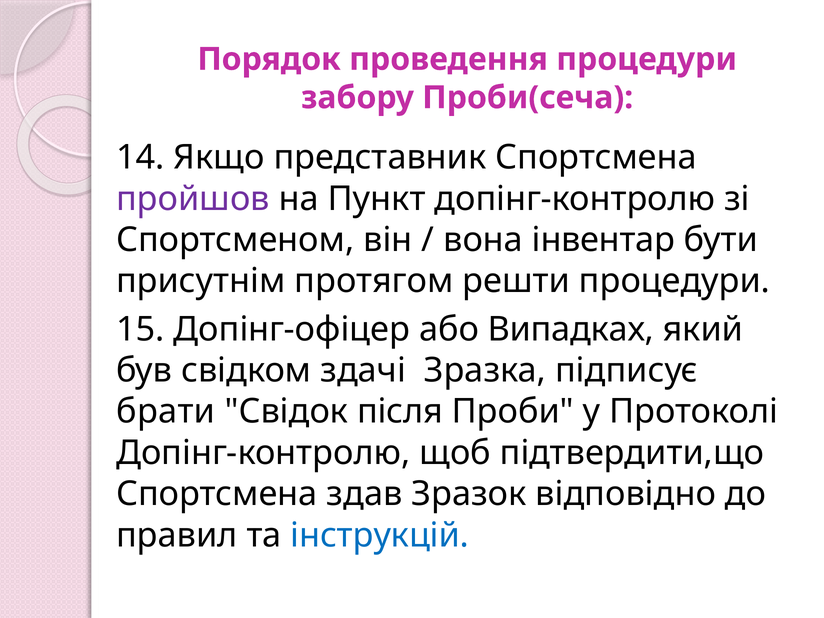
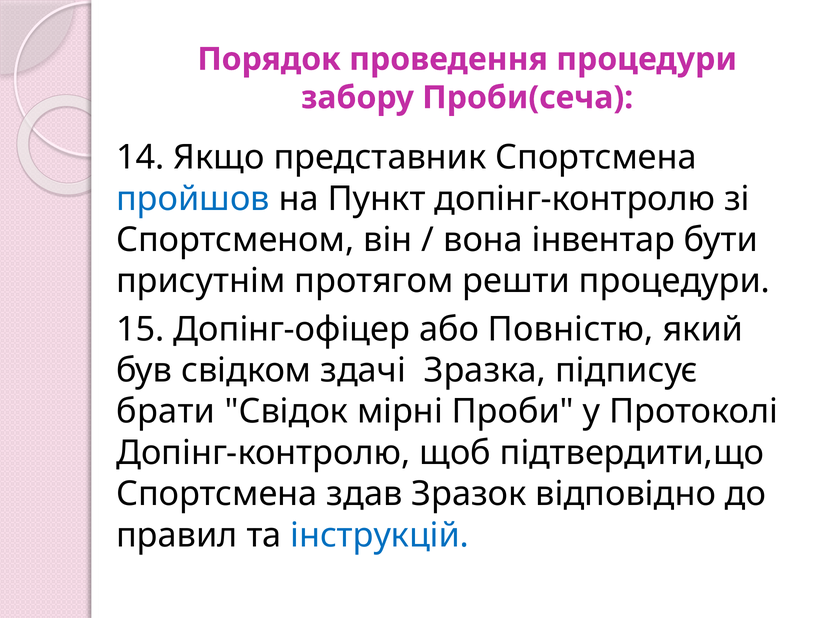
пройшов colour: purple -> blue
Випадках: Випадках -> Повністю
після: після -> мірні
